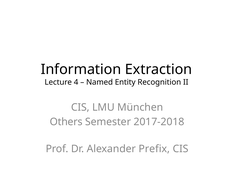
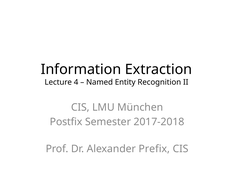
Others: Others -> Postfix
